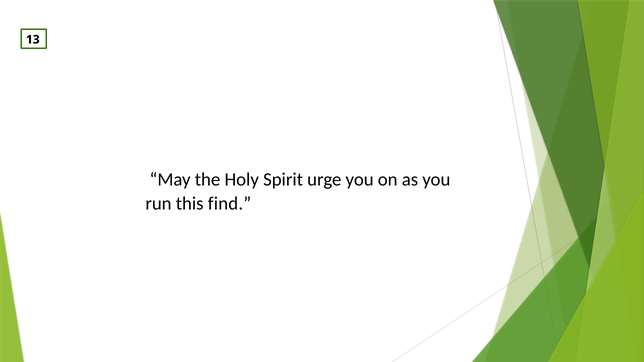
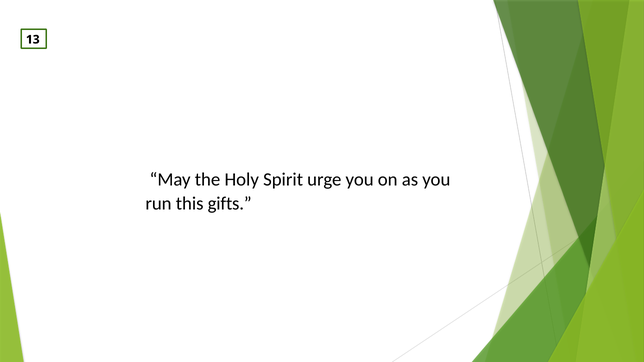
find: find -> gifts
